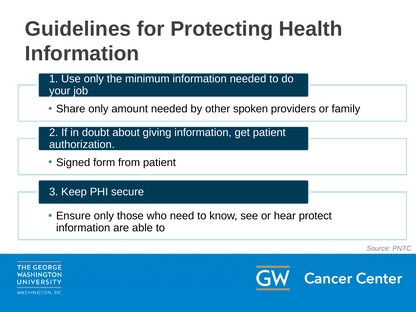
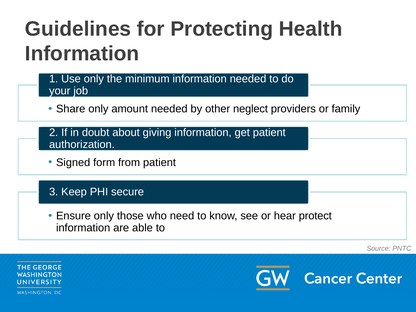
spoken: spoken -> neglect
